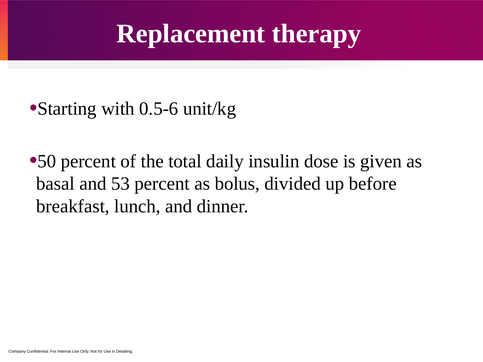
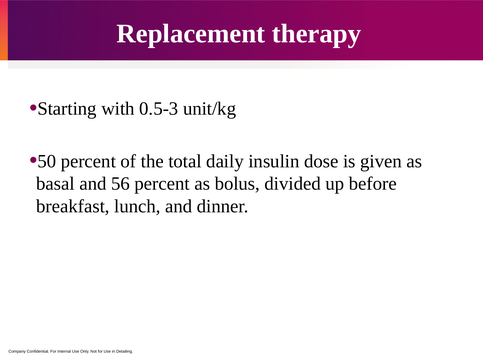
0.5-6: 0.5-6 -> 0.5-3
53: 53 -> 56
